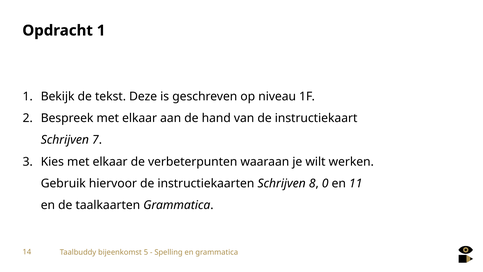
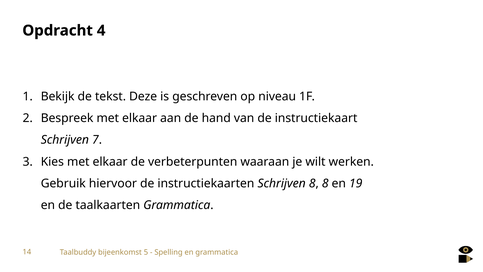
Opdracht 1: 1 -> 4
8 0: 0 -> 8
11: 11 -> 19
